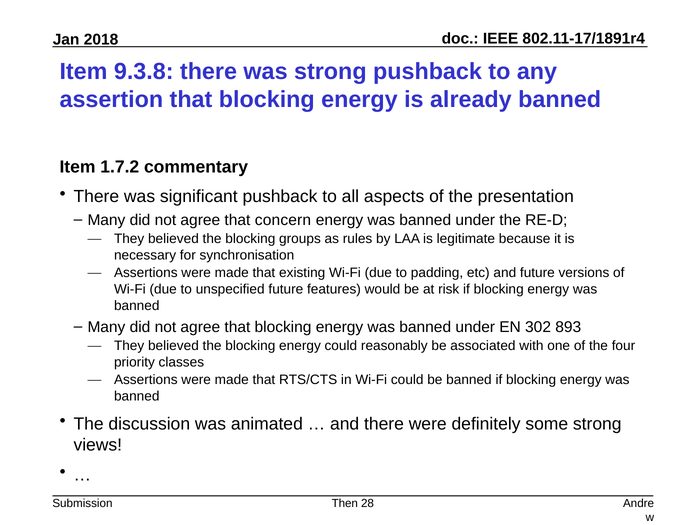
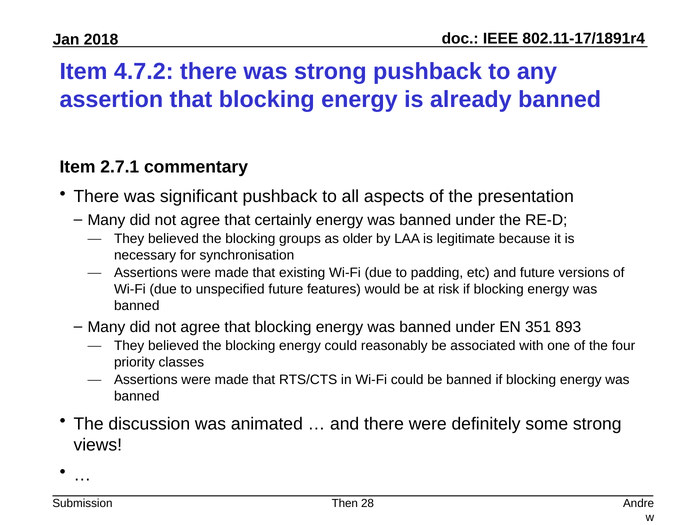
9.3.8: 9.3.8 -> 4.7.2
1.7.2: 1.7.2 -> 2.7.1
concern: concern -> certainly
rules: rules -> older
302: 302 -> 351
